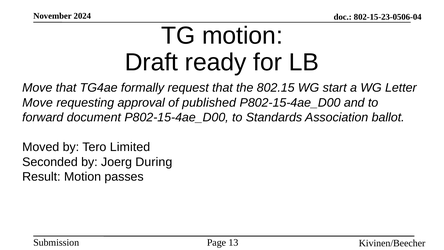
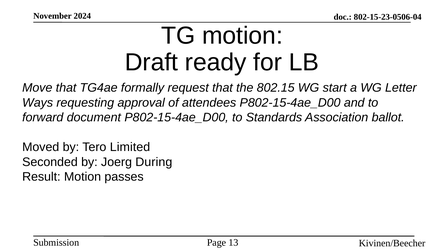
Move at (38, 103): Move -> Ways
published: published -> attendees
